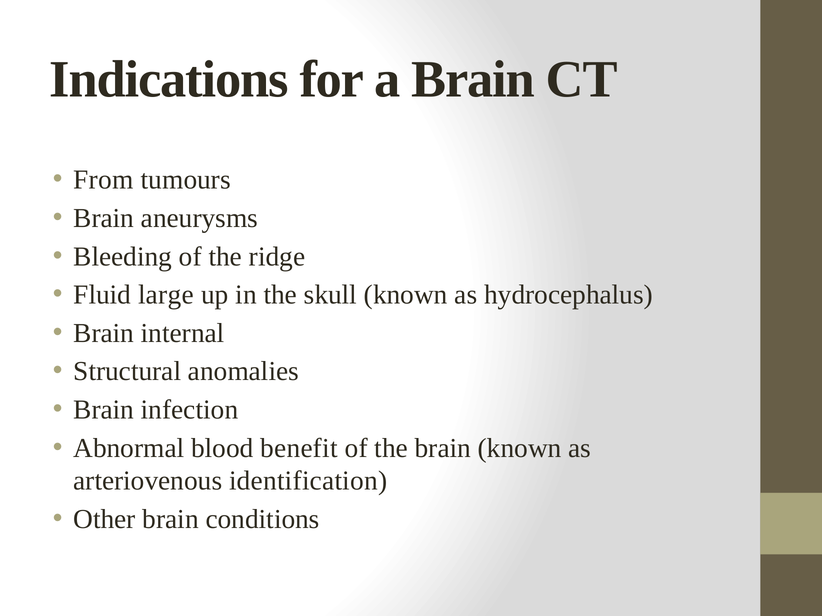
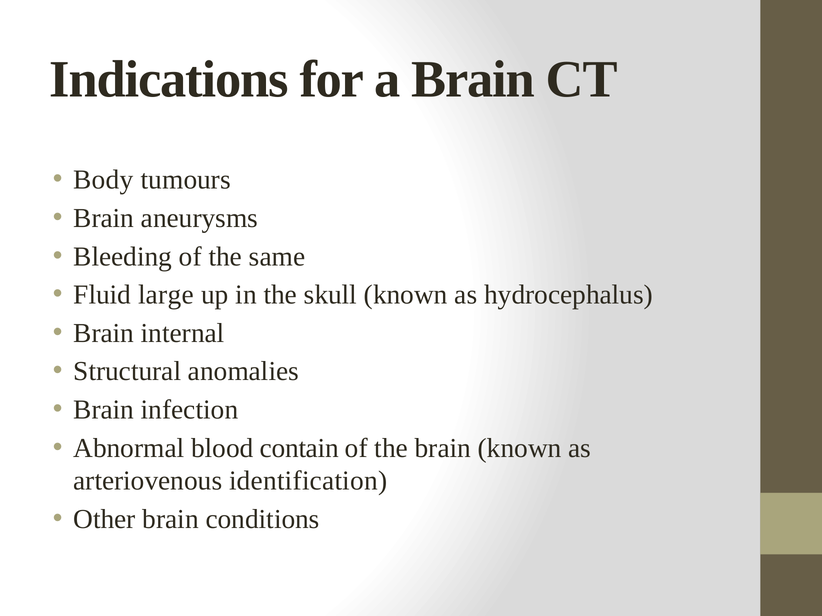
From: From -> Body
ridge: ridge -> same
benefit: benefit -> contain
